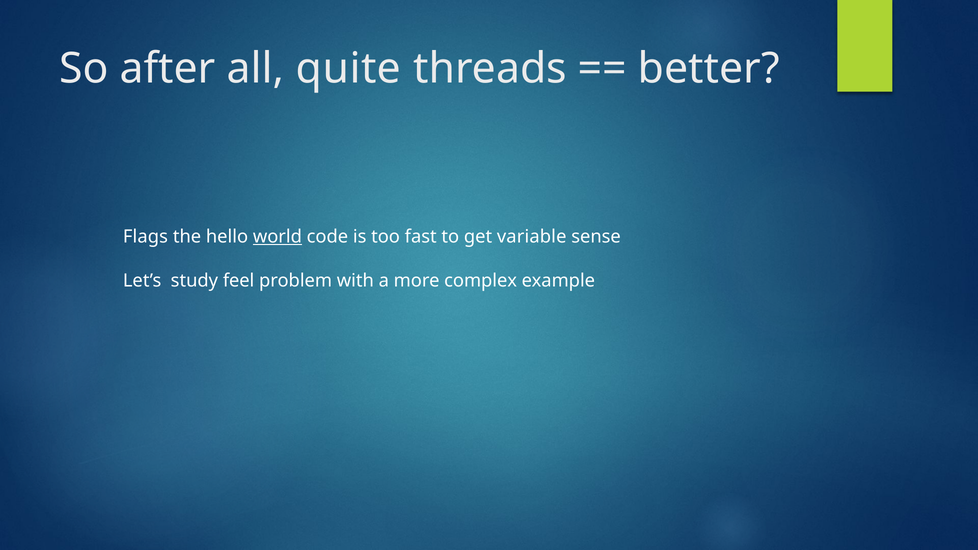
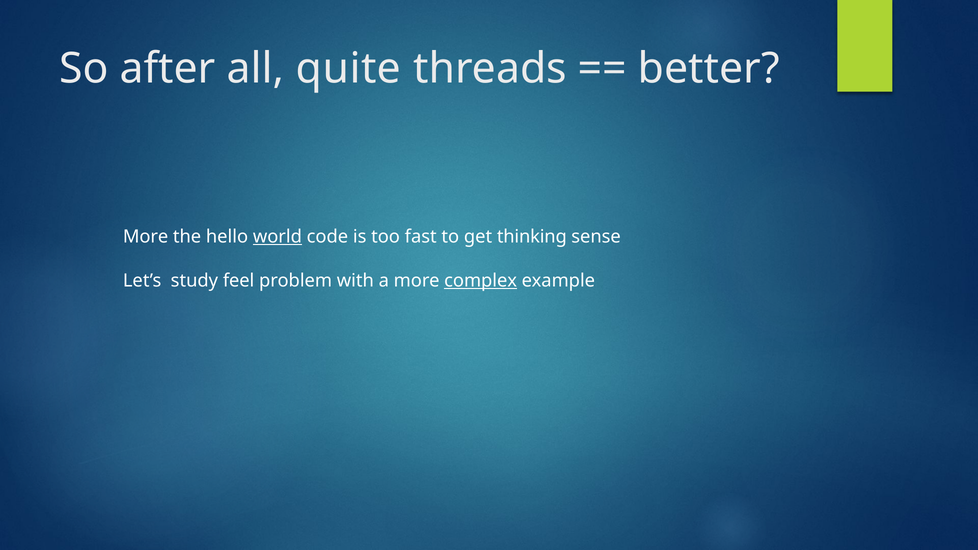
Flags at (145, 237): Flags -> More
variable: variable -> thinking
complex underline: none -> present
